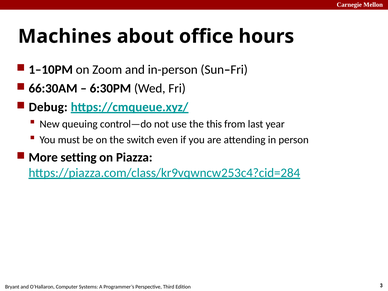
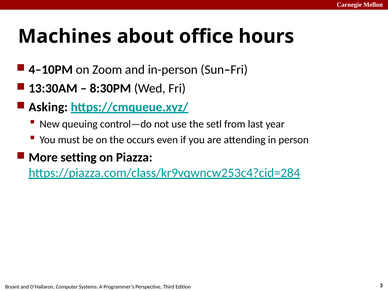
1–10PM: 1–10PM -> 4–10PM
66:30AM: 66:30AM -> 13:30AM
6:30PM: 6:30PM -> 8:30PM
Debug: Debug -> Asking
this: this -> setl
switch: switch -> occurs
